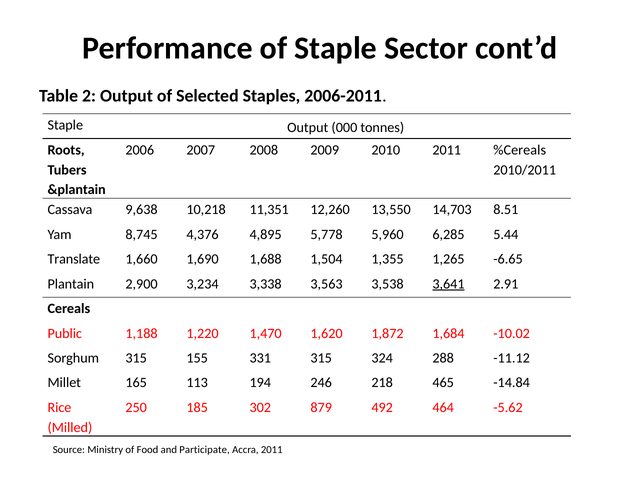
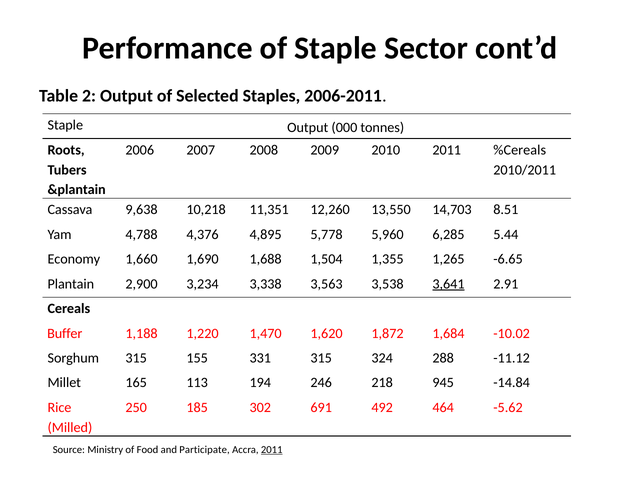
8,745: 8,745 -> 4,788
Translate: Translate -> Economy
Public: Public -> Buffer
465: 465 -> 945
879: 879 -> 691
2011 at (272, 450) underline: none -> present
